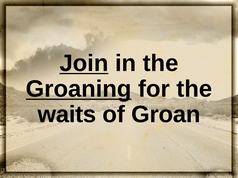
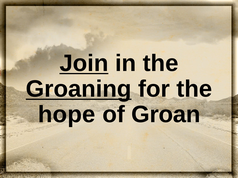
waits: waits -> hope
